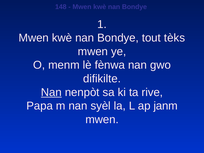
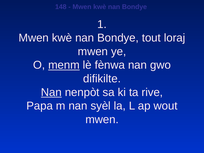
tèks: tèks -> loraj
menm underline: none -> present
janm: janm -> wout
